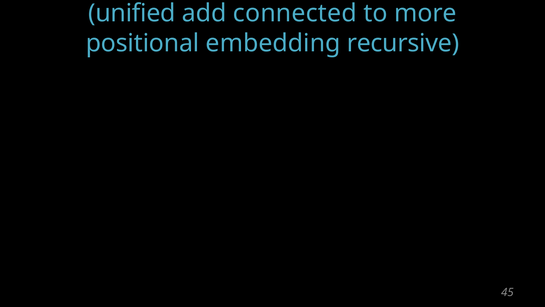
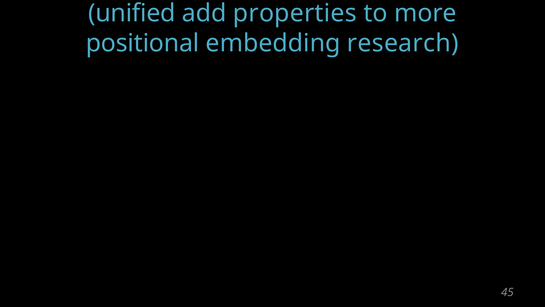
connected: connected -> properties
recursive: recursive -> research
